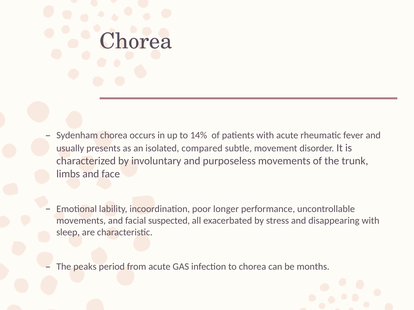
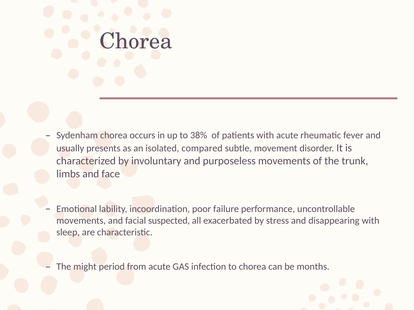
14%: 14% -> 38%
longer: longer -> failure
peaks: peaks -> might
